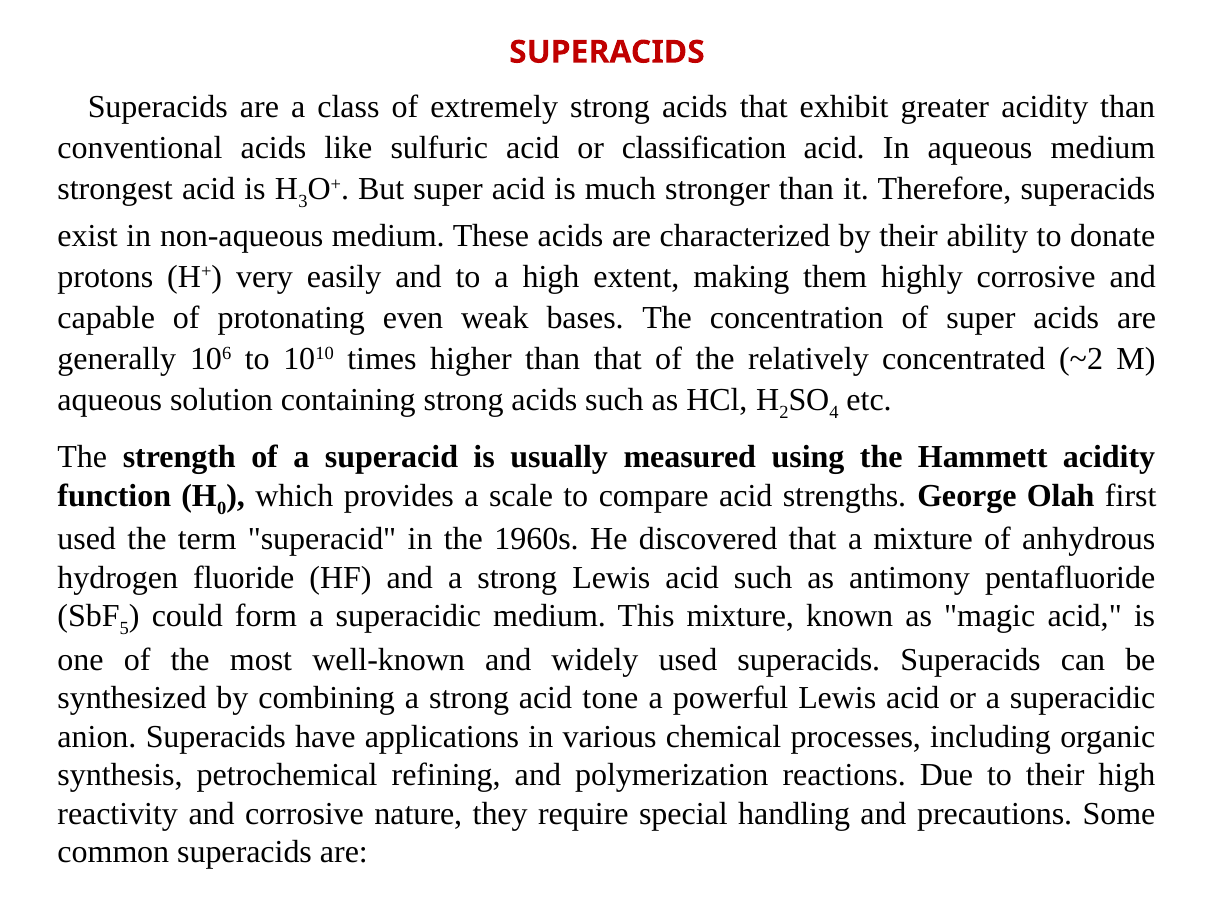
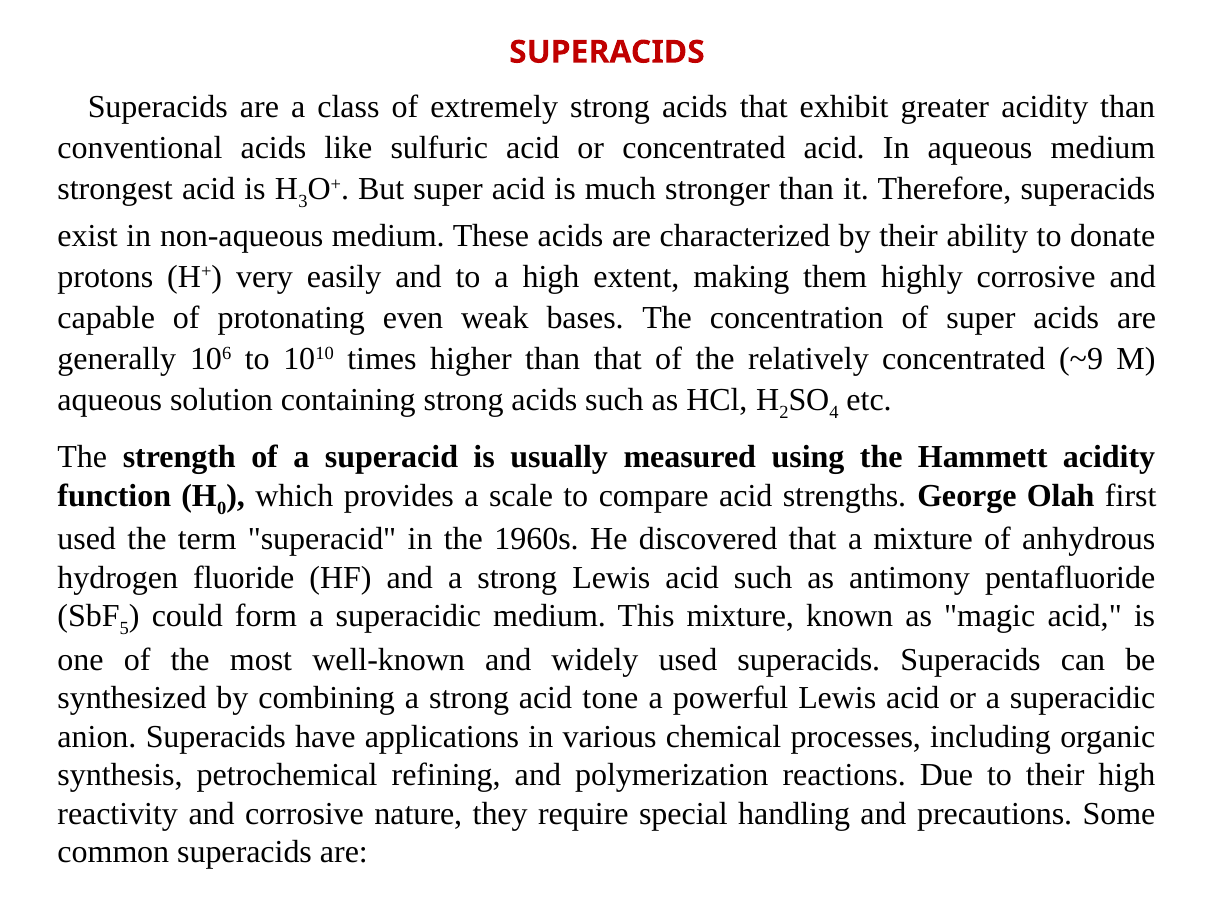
or classification: classification -> concentrated
~2: ~2 -> ~9
